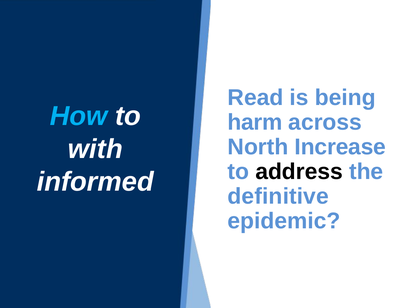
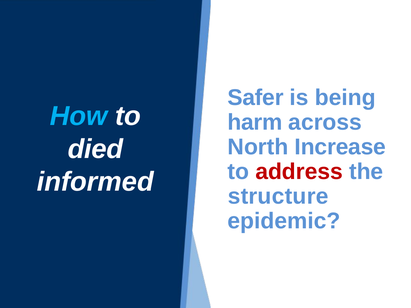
Read: Read -> Safer
with: with -> died
address colour: black -> red
definitive: definitive -> structure
